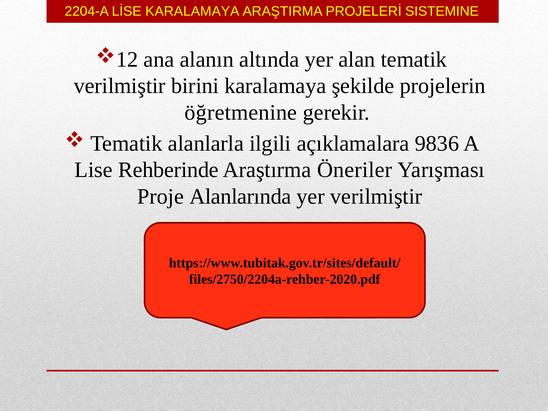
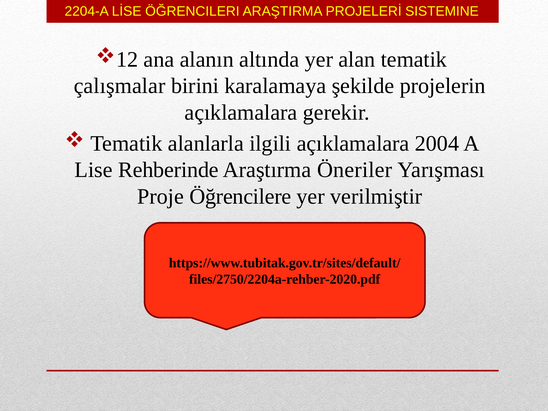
LİSE KARALAMAYA: KARALAMAYA -> ÖĞRENCILERI
verilmiştir at (120, 86): verilmiştir -> çalışmalar
öğretmenine at (241, 112): öğretmenine -> açıklamalara
9836: 9836 -> 2004
Alanlarında: Alanlarında -> Öğrencilere
